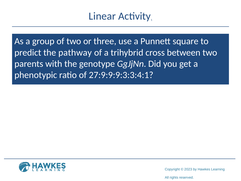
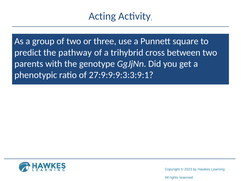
Linear: Linear -> Acting
27:9:9:9:3:3:4:1: 27:9:9:9:3:3:4:1 -> 27:9:9:9:3:3:9:1
